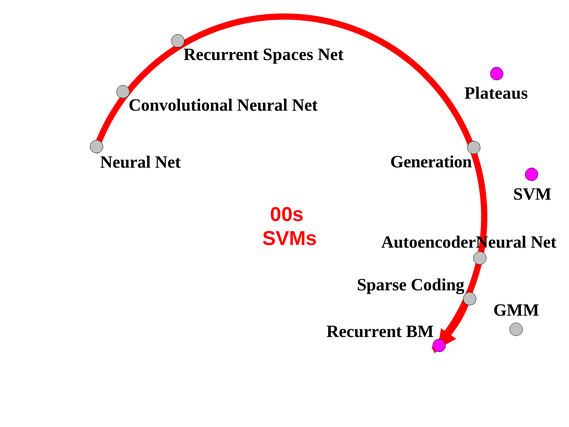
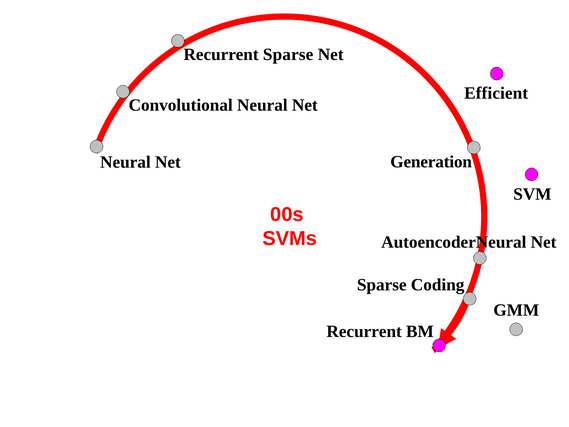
Recurrent Spaces: Spaces -> Sparse
Plateaus: Plateaus -> Efficient
